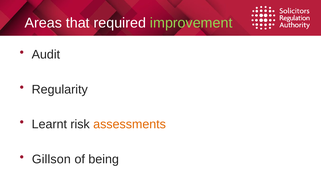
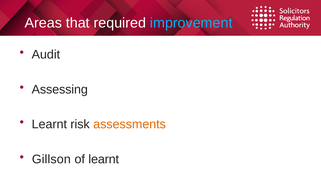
improvement colour: light green -> light blue
Regularity: Regularity -> Assessing
of being: being -> learnt
